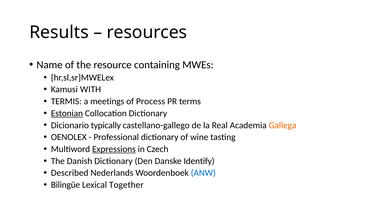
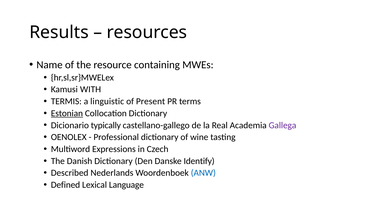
meetings: meetings -> linguistic
Process: Process -> Present
Gallega colour: orange -> purple
Expressions underline: present -> none
Bilingüe: Bilingüe -> Defined
Together: Together -> Language
